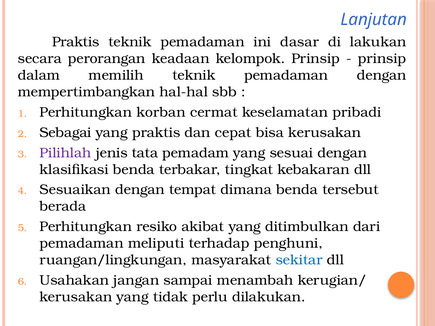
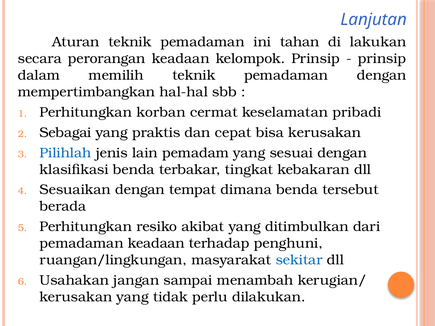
Praktis at (76, 42): Praktis -> Aturan
dasar: dasar -> tahan
Pilihlah colour: purple -> blue
tata: tata -> lain
pemadaman meliputi: meliputi -> keadaan
